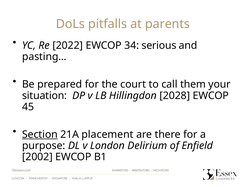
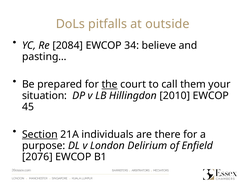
parents: parents -> outside
2022: 2022 -> 2084
serious: serious -> believe
the underline: none -> present
2028: 2028 -> 2010
placement: placement -> individuals
2002: 2002 -> 2076
